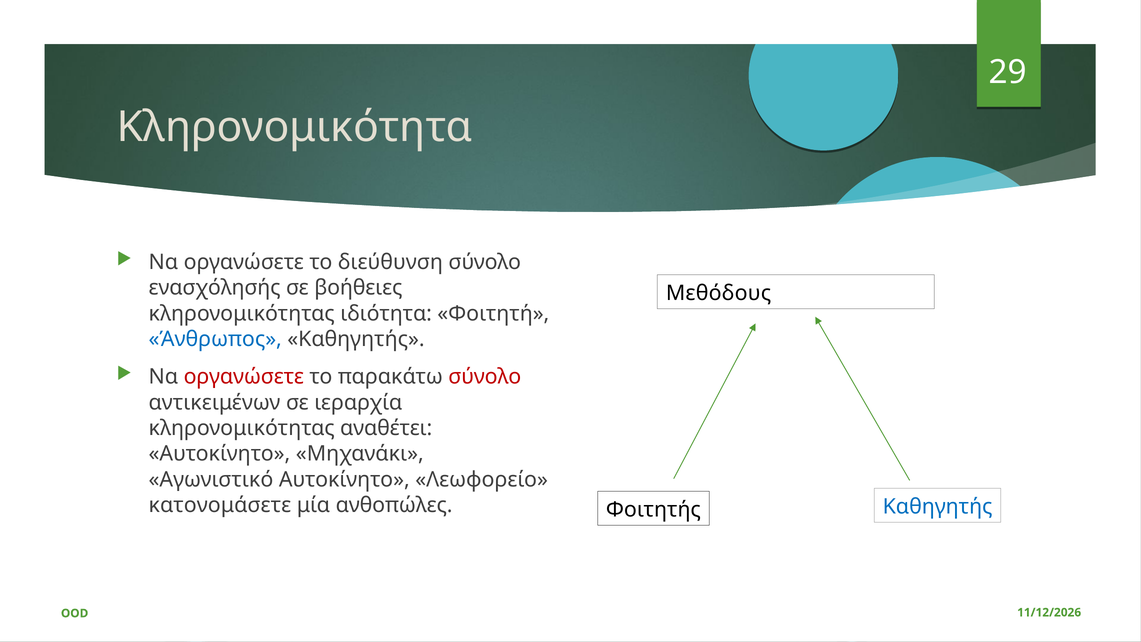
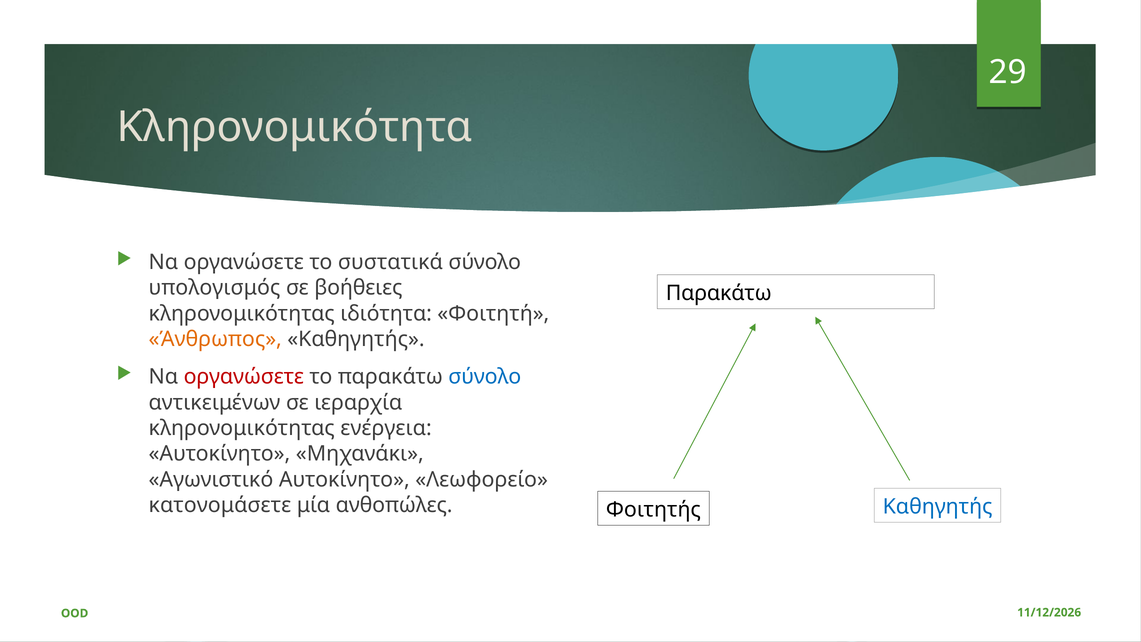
διεύθυνση: διεύθυνση -> συστατικά
ενασχόλησής: ενασχόλησής -> υπολογισμός
Μεθόδους at (719, 293): Μεθόδους -> Παρακάτω
Άνθρωπος colour: blue -> orange
σύνολο at (485, 377) colour: red -> blue
αναθέτει: αναθέτει -> ενέργεια
